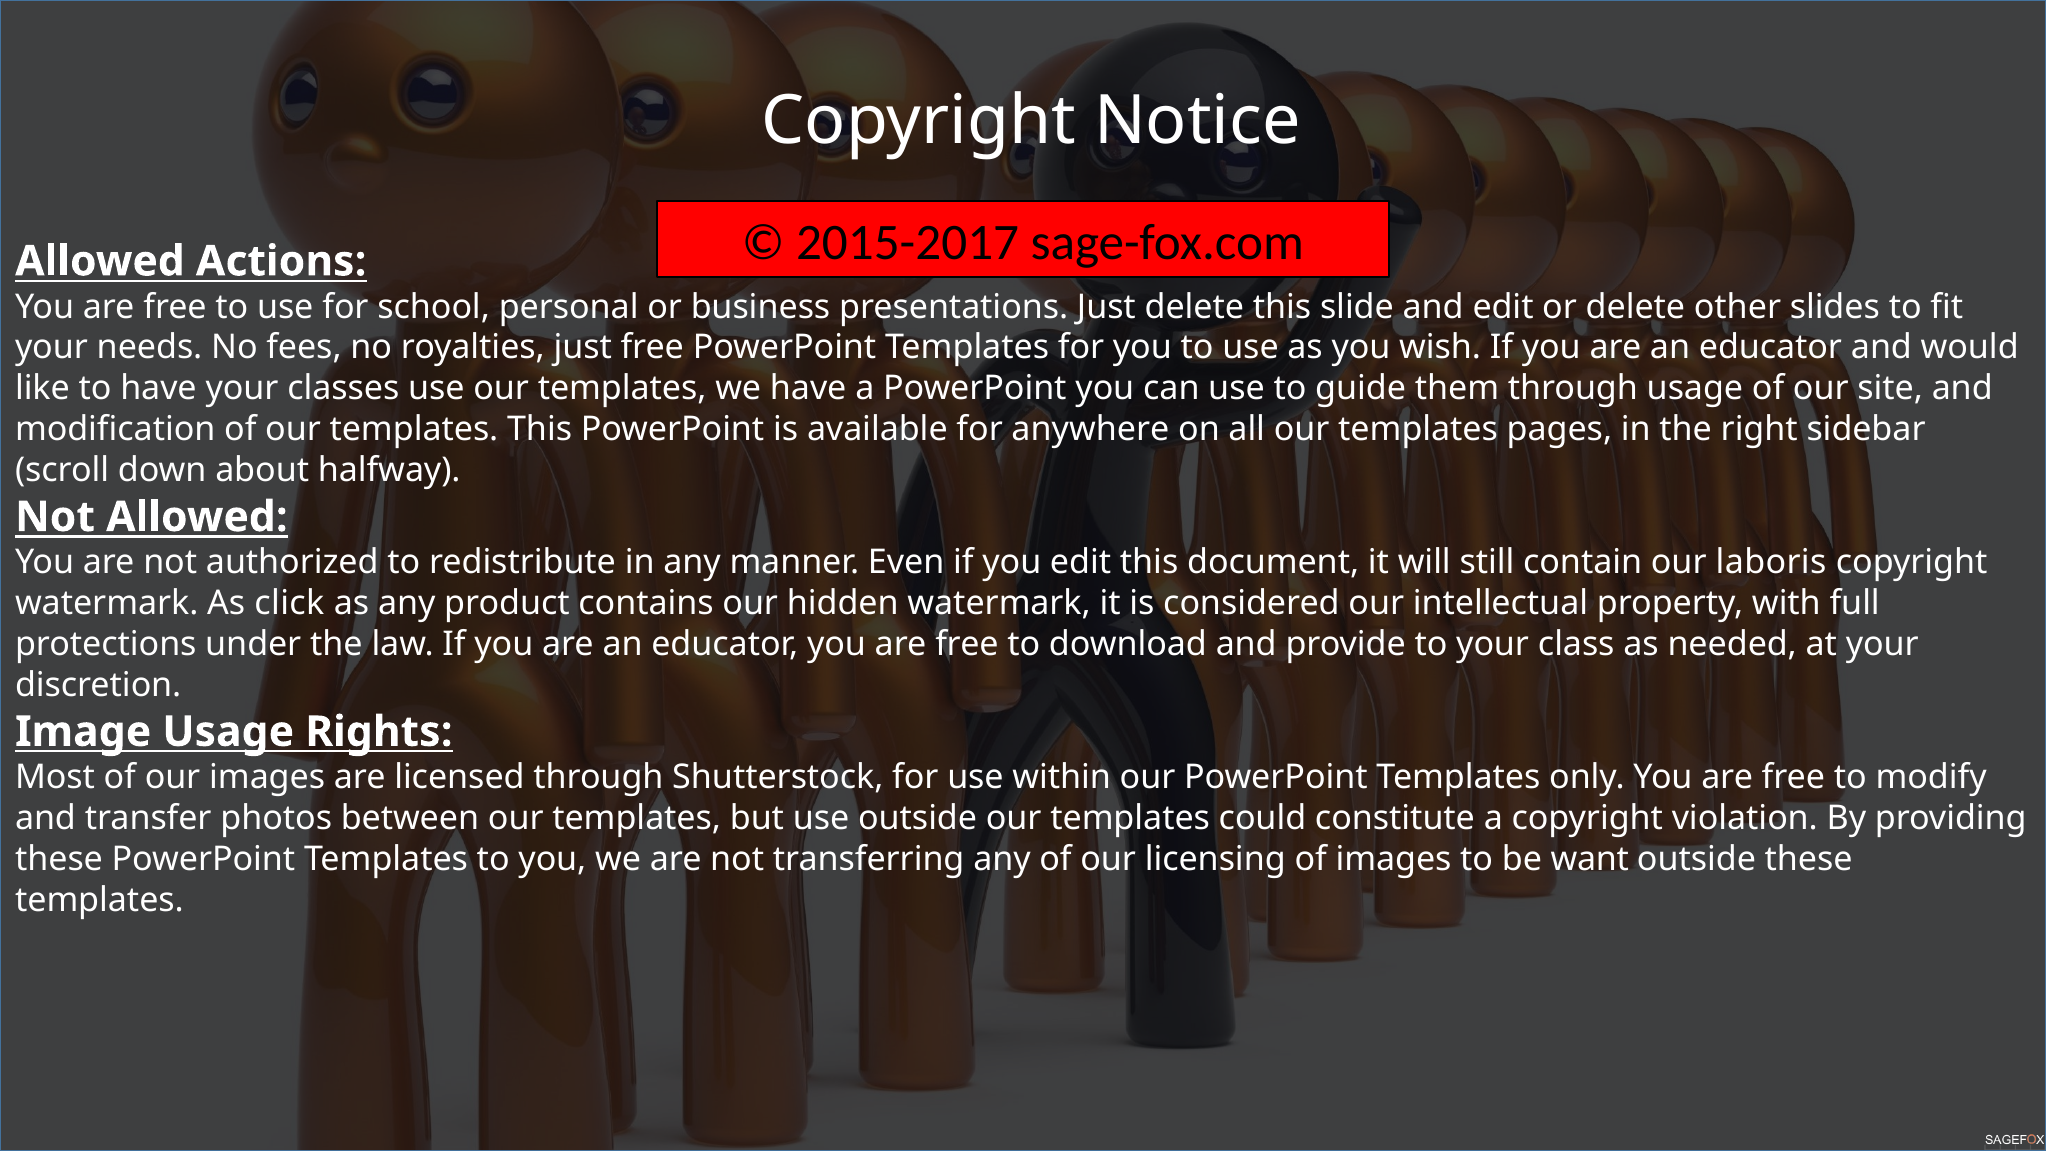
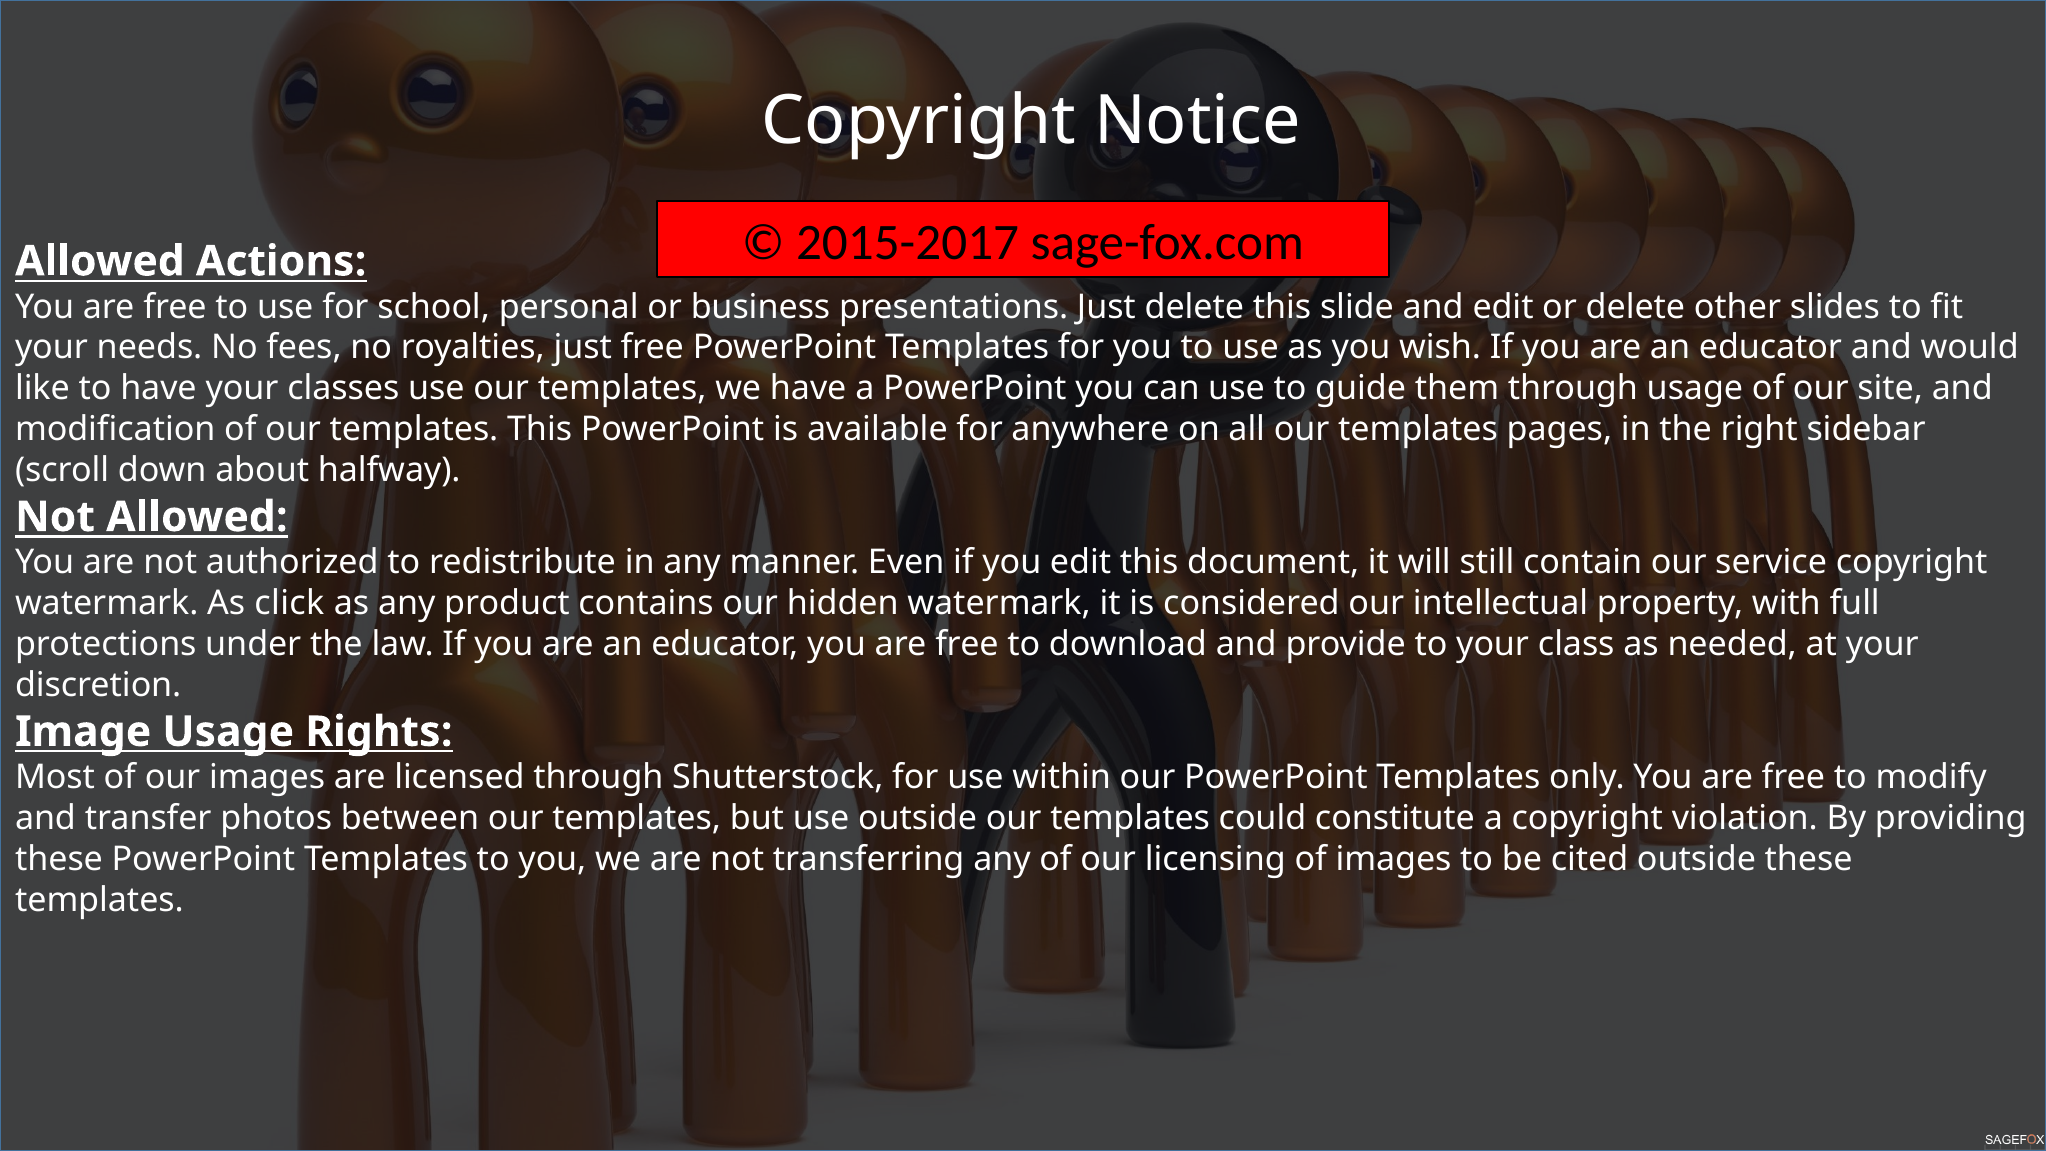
laboris: laboris -> service
want: want -> cited
